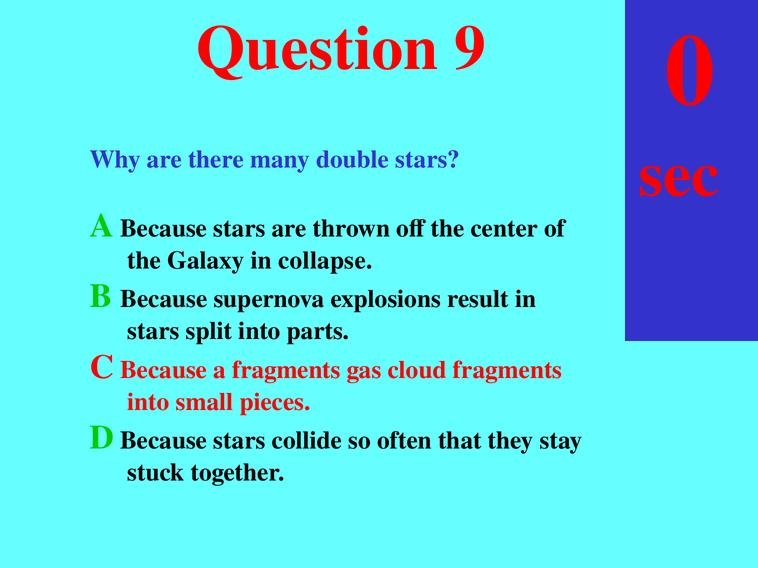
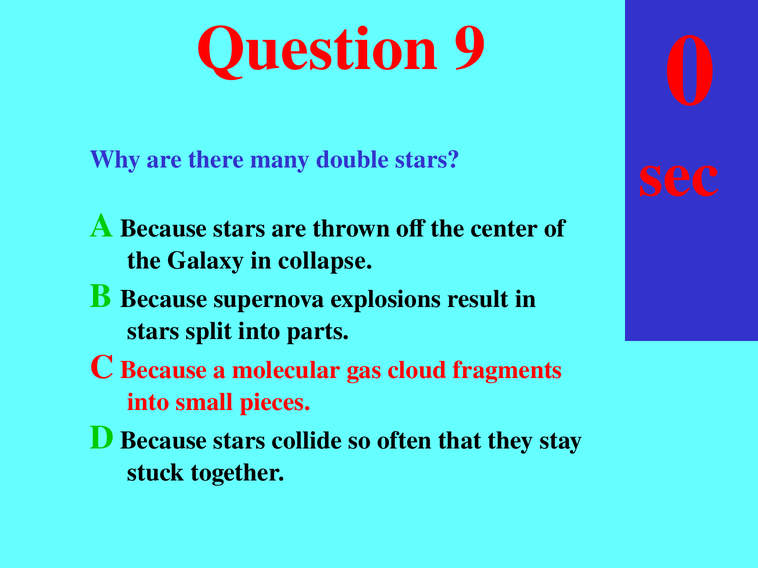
a fragments: fragments -> molecular
